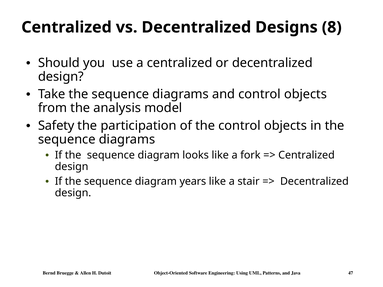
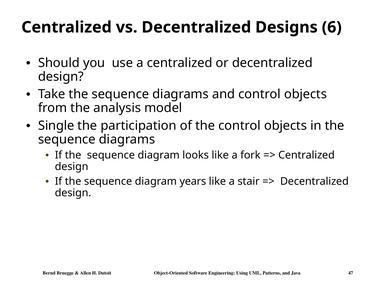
8: 8 -> 6
Safety: Safety -> Single
